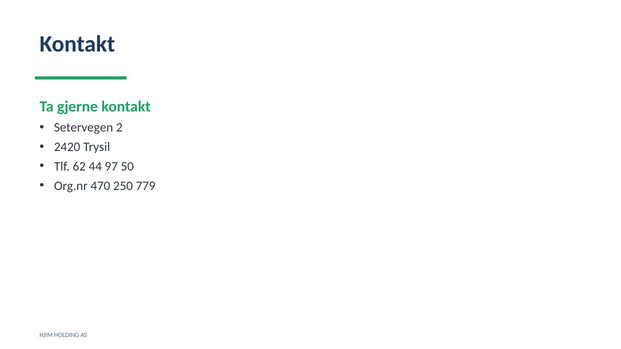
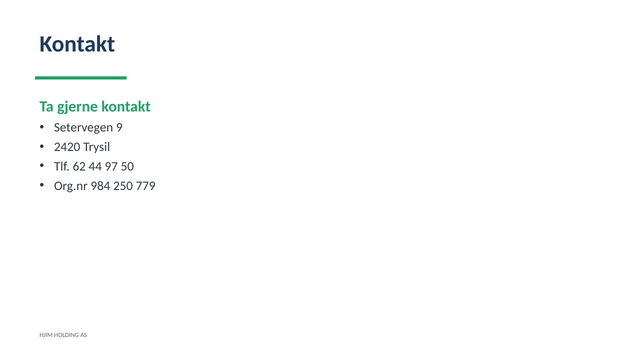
2: 2 -> 9
470: 470 -> 984
